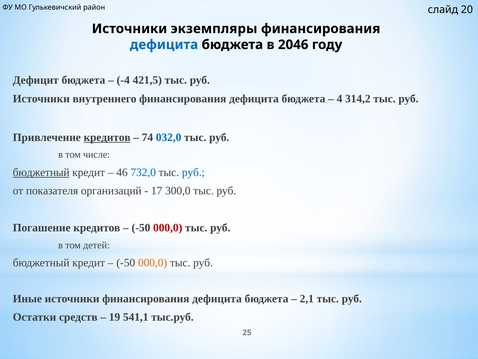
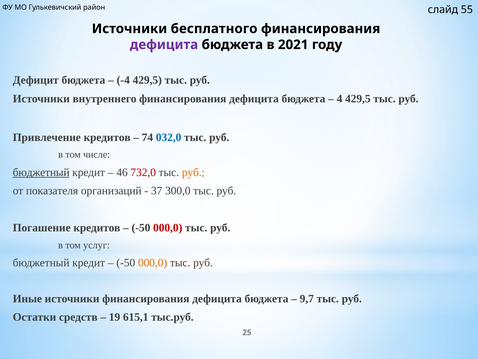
20: 20 -> 55
экземпляры: экземпляры -> бесплатного
дефицита at (164, 45) colour: blue -> purple
2046: 2046 -> 2021
-4 421,5: 421,5 -> 429,5
4 314,2: 314,2 -> 429,5
кредитов at (107, 137) underline: present -> none
732,0 colour: blue -> red
руб at (193, 172) colour: blue -> orange
17: 17 -> 37
детей: детей -> услуг
2,1: 2,1 -> 9,7
541,1: 541,1 -> 615,1
